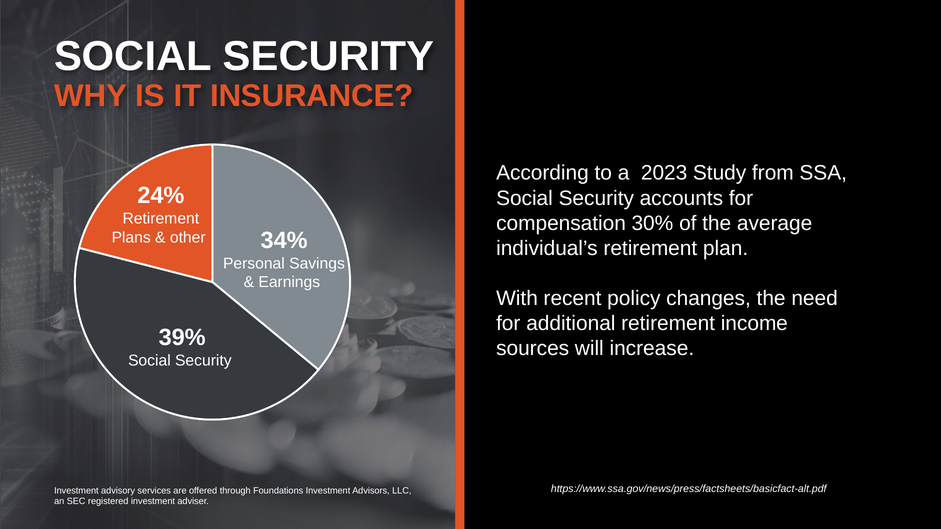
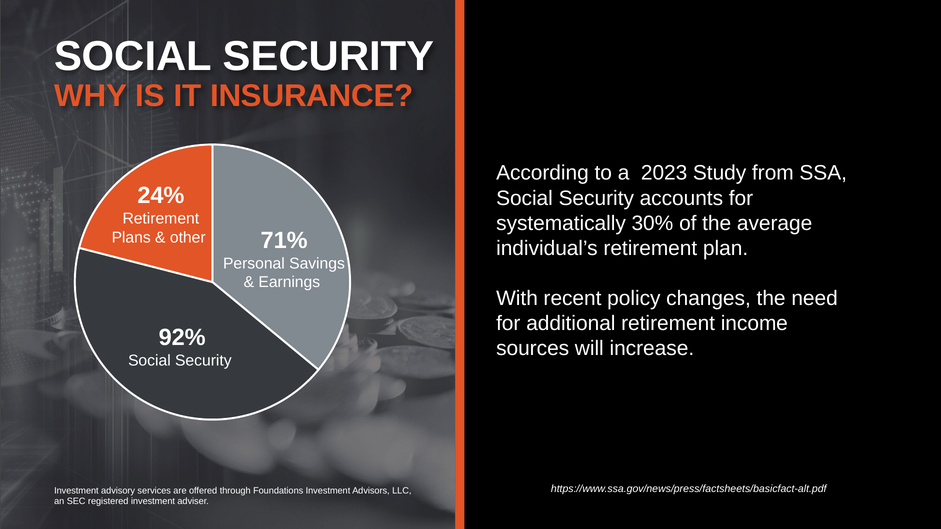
compensation: compensation -> systematically
34%: 34% -> 71%
39%: 39% -> 92%
